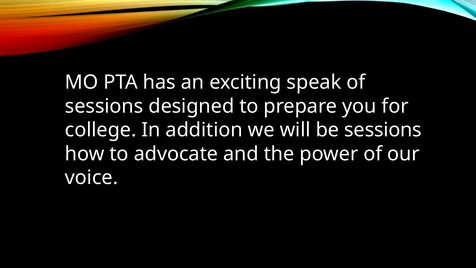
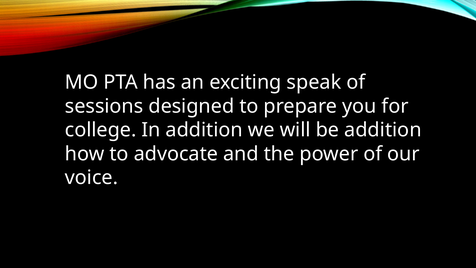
be sessions: sessions -> addition
